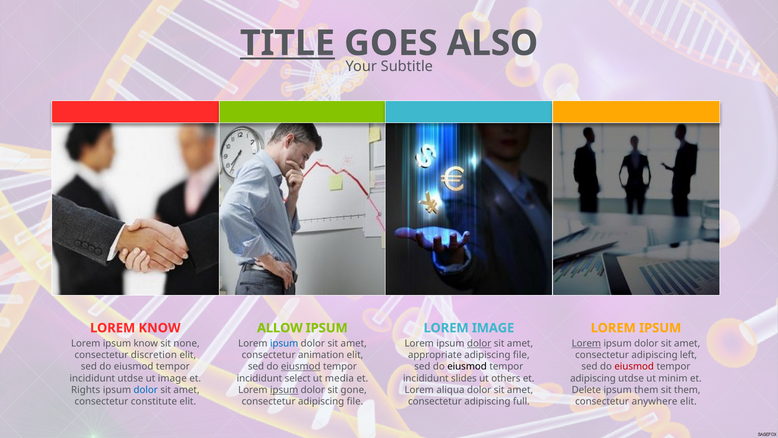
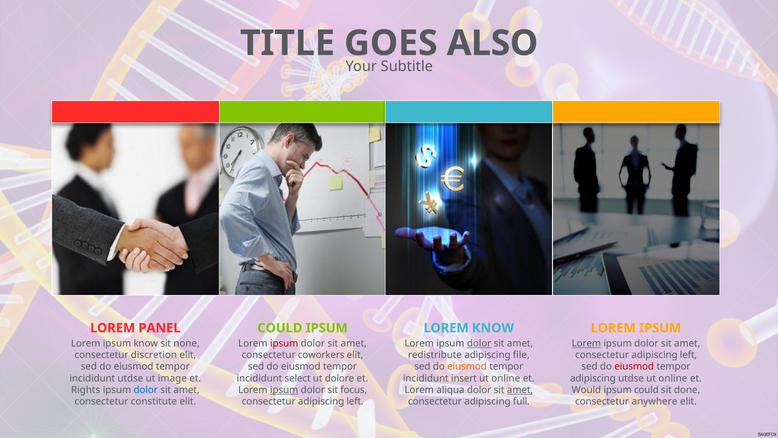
TITLE underline: present -> none
LOREM KNOW: KNOW -> PANEL
ALLOW at (280, 328): ALLOW -> COULD
LOREM IMAGE: IMAGE -> KNOW
ipsum at (284, 343) colour: blue -> red
animation: animation -> coworkers
appropriate: appropriate -> redistribute
eiusmod at (301, 366) underline: present -> none
eiusmod at (467, 366) colour: black -> orange
media: media -> dolore
slides: slides -> insert
others at (506, 378): others -> online
utdse ut minim: minim -> online
gone: gone -> focus
amet at (520, 390) underline: none -> present
Delete: Delete -> Would
ipsum them: them -> could
sit them: them -> done
file at (355, 401): file -> left
